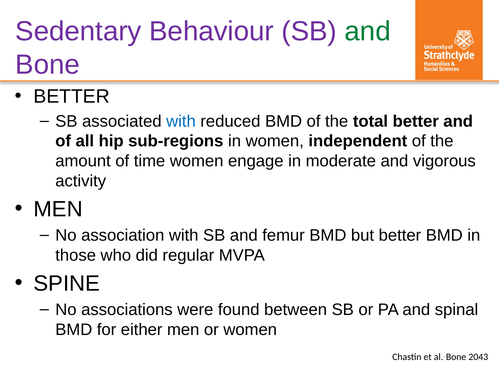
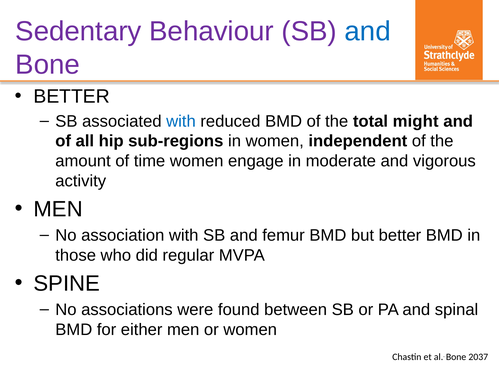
and at (368, 31) colour: green -> blue
total better: better -> might
2043: 2043 -> 2037
